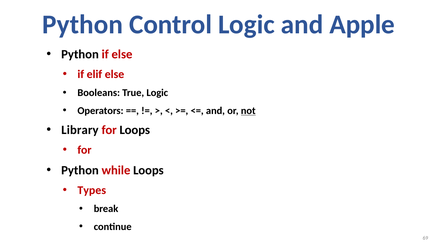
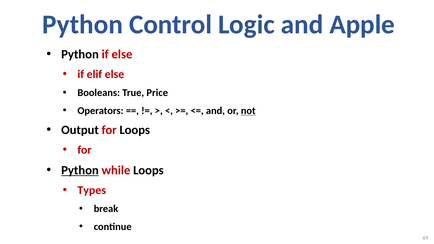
True Logic: Logic -> Price
Library: Library -> Output
Python at (80, 170) underline: none -> present
